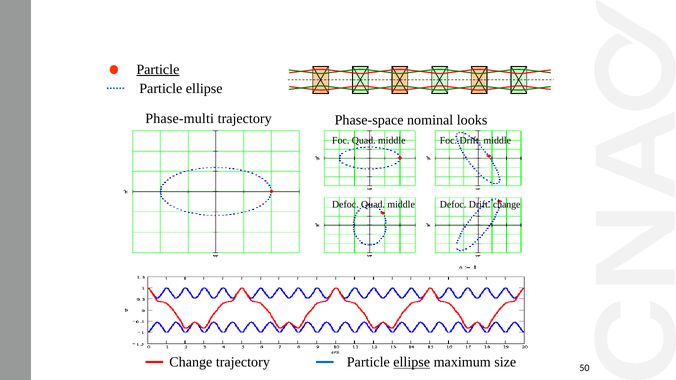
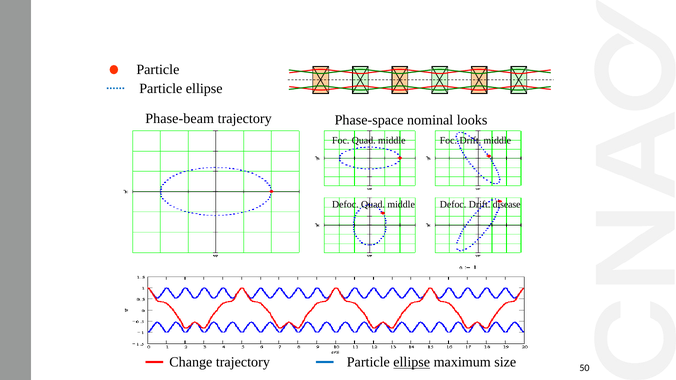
Particle at (158, 70) underline: present -> none
Phase-multi: Phase-multi -> Phase-beam
Drift change: change -> disease
